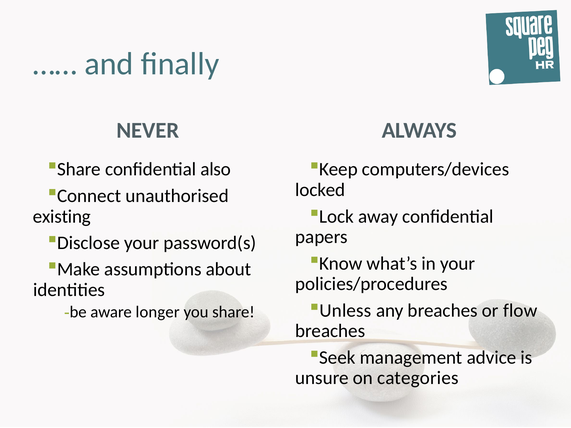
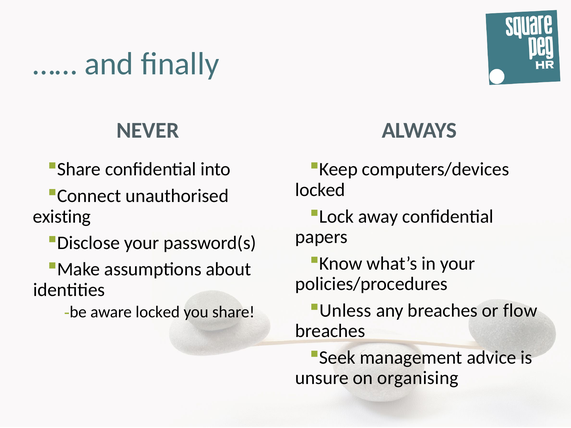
also: also -> into
aware longer: longer -> locked
categories: categories -> organising
